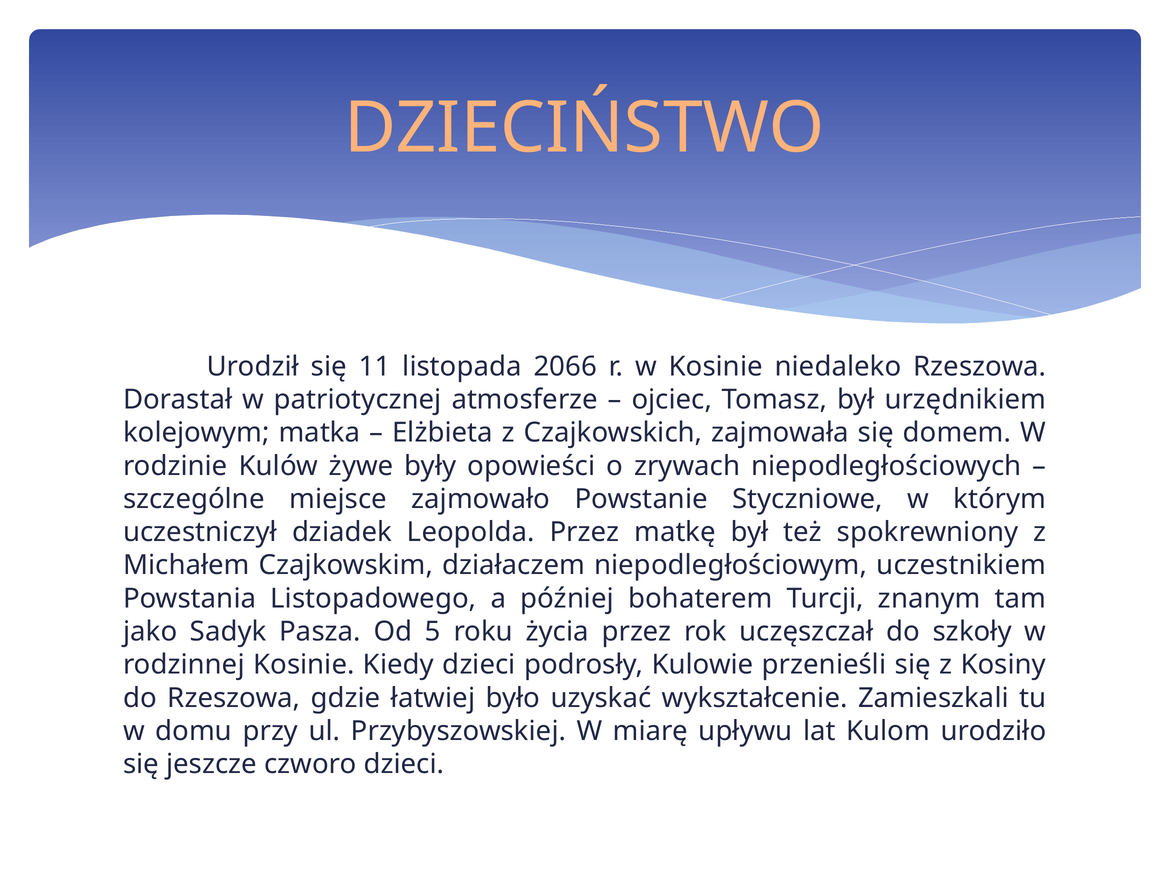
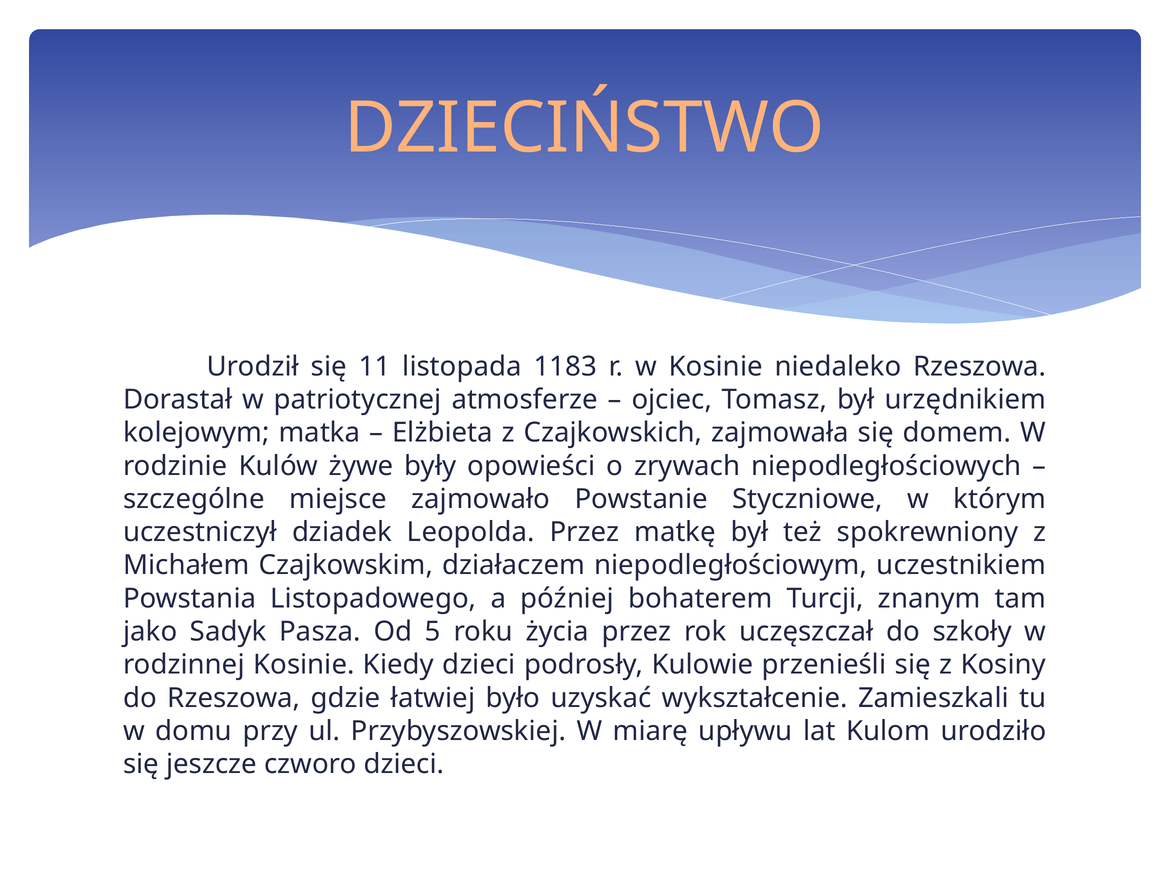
2066: 2066 -> 1183
